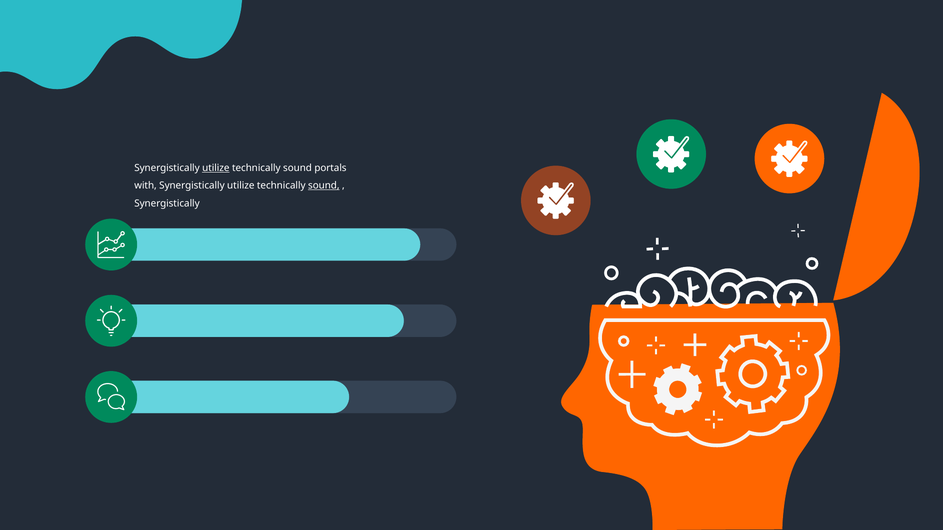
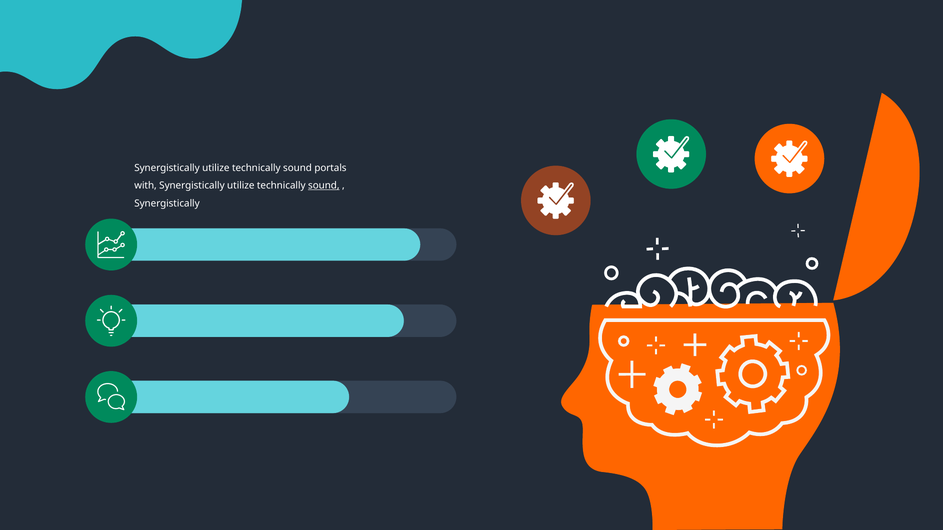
utilize at (216, 168) underline: present -> none
